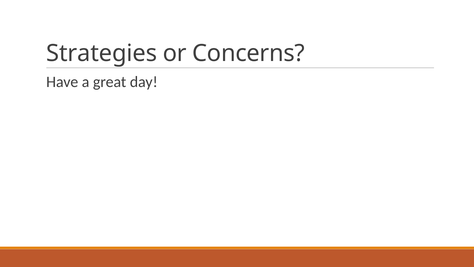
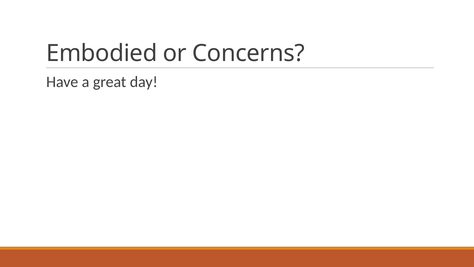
Strategies: Strategies -> Embodied
